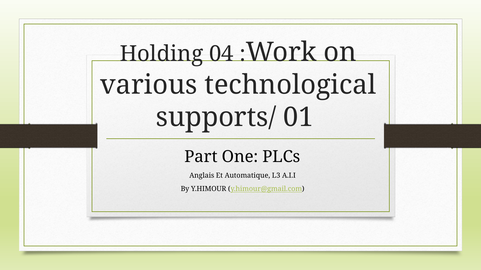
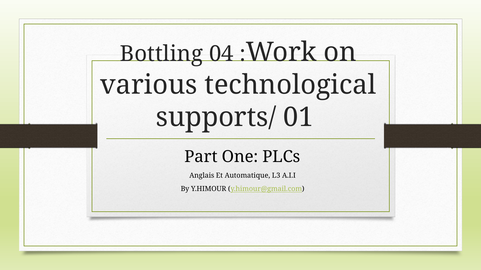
Holding: Holding -> Bottling
